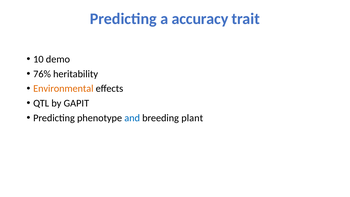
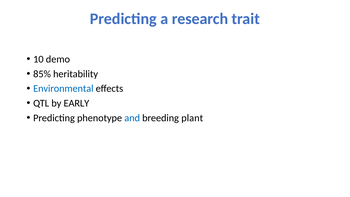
accuracy: accuracy -> research
76%: 76% -> 85%
Environmental colour: orange -> blue
GAPIT: GAPIT -> EARLY
